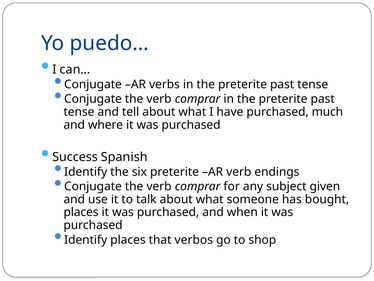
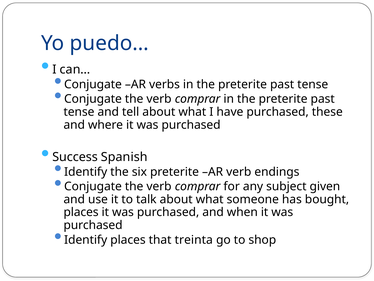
much: much -> these
verbos: verbos -> treinta
